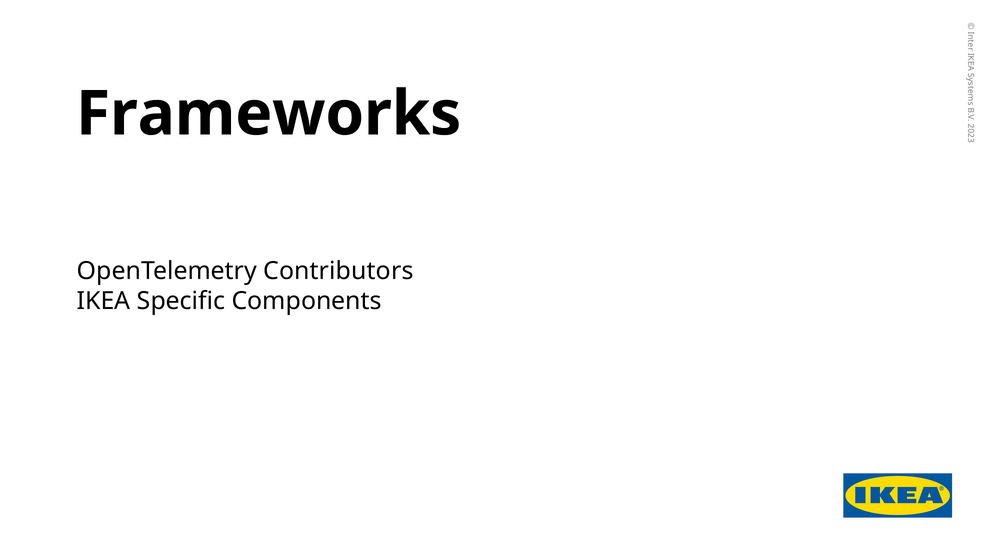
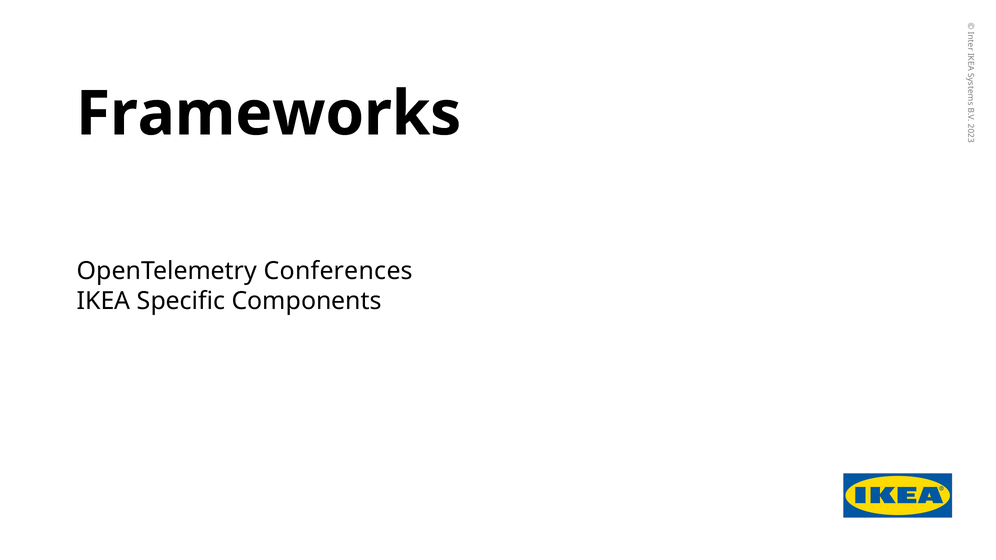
Contributors: Contributors -> Conferences
